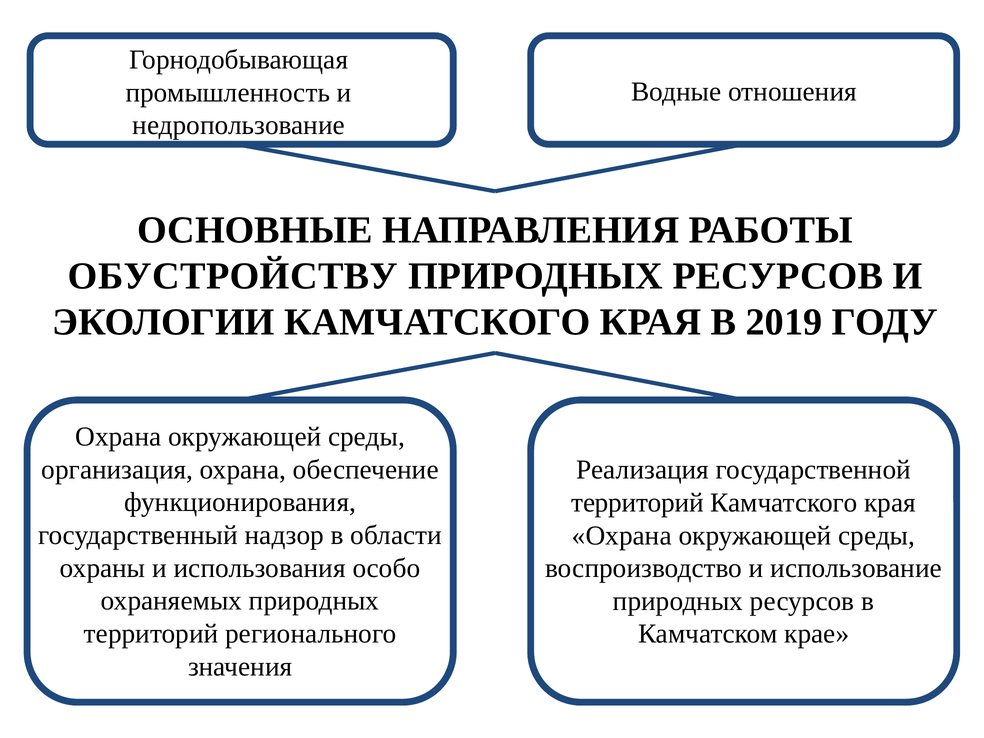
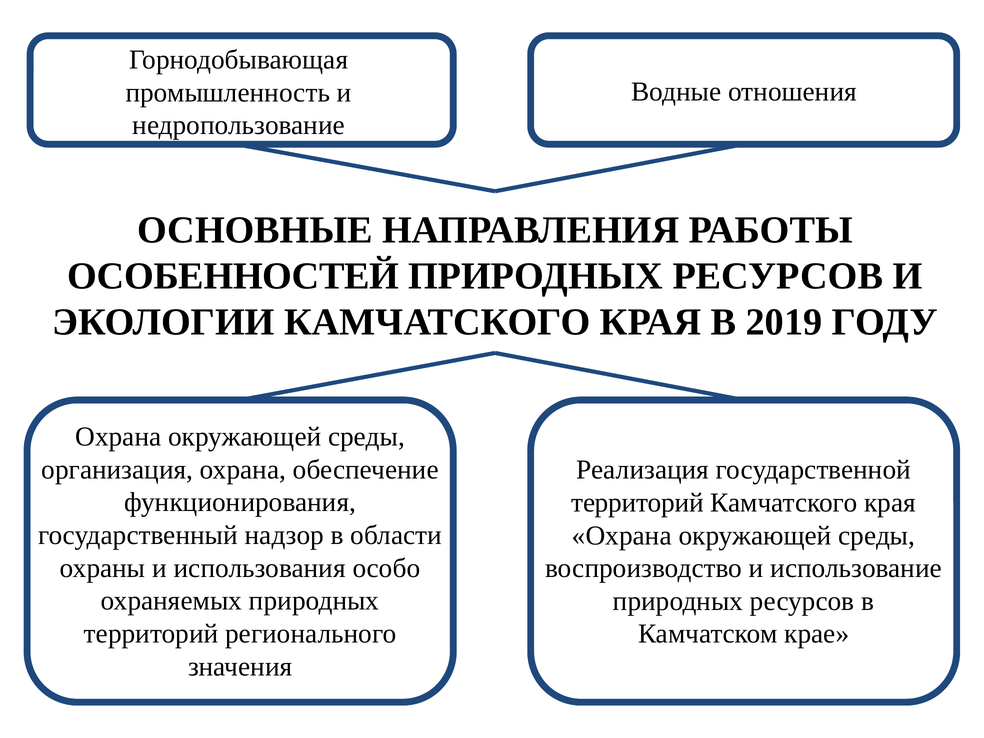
ОБУСТРОЙСТВУ: ОБУСТРОЙСТВУ -> ОСОБЕННОСТЕЙ
